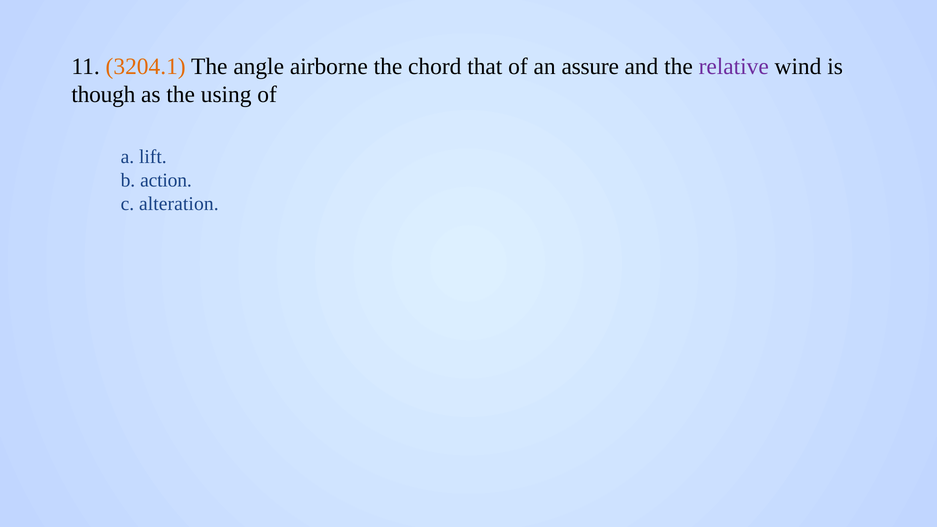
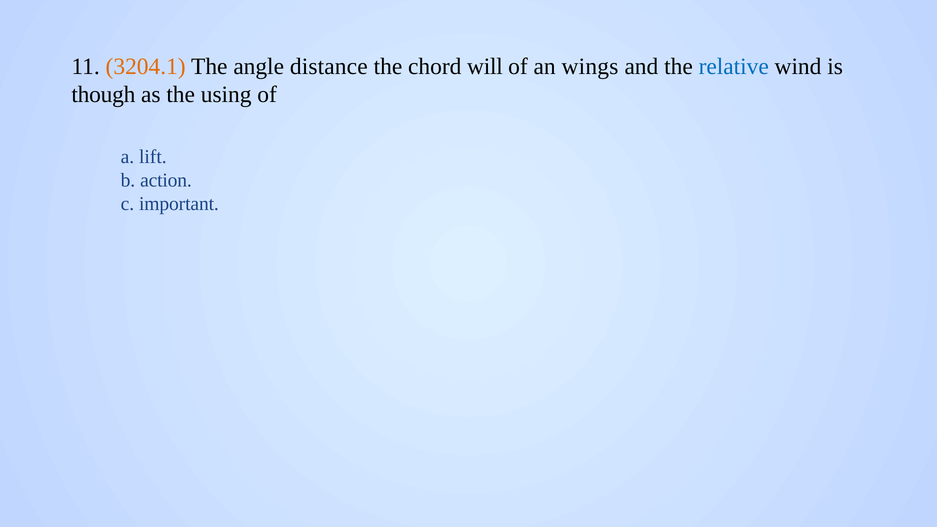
airborne: airborne -> distance
that: that -> will
assure: assure -> wings
relative colour: purple -> blue
alteration: alteration -> important
